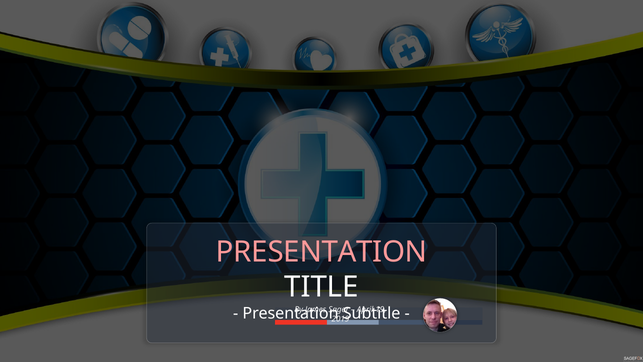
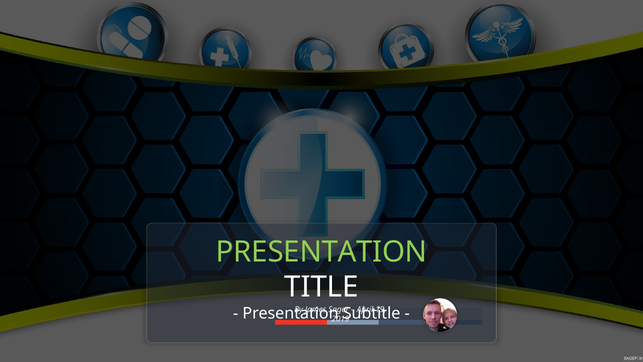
PRESENTATION at (322, 252) colour: pink -> light green
